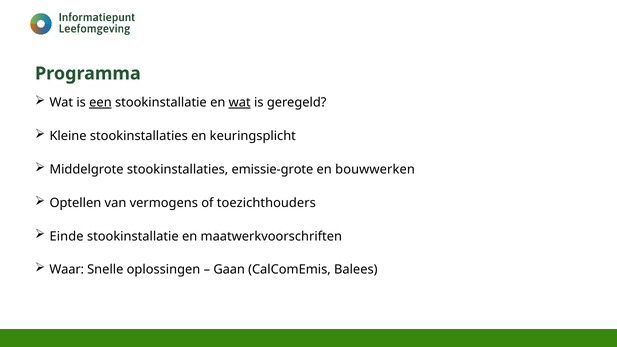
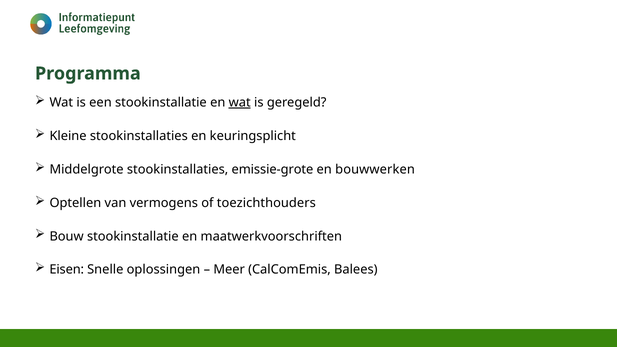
een underline: present -> none
Einde: Einde -> Bouw
Waar: Waar -> Eisen
Gaan: Gaan -> Meer
